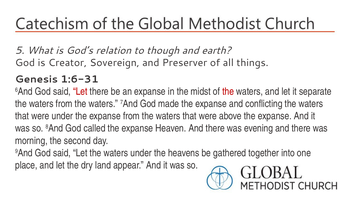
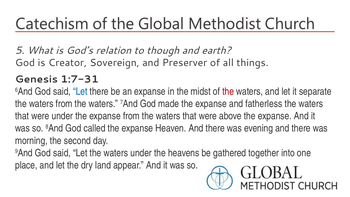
1:6-31: 1:6-31 -> 1:7-31
Let at (80, 92) colour: red -> blue
conflicting: conflicting -> fatherless
